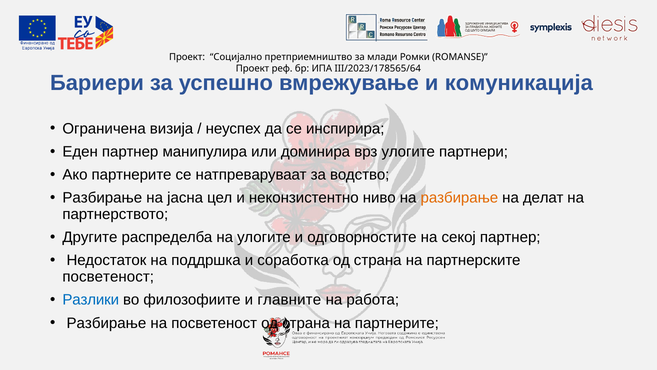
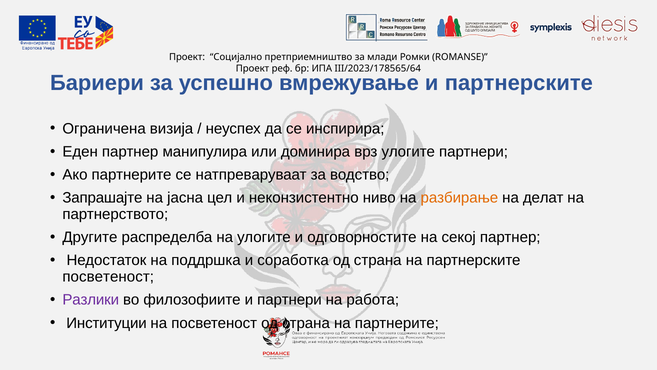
и комуникација: комуникација -> партнерските
Разбирање at (102, 198): Разбирање -> Запрашајте
Разлики colour: blue -> purple
и главните: главните -> партнери
Разбирање at (106, 323): Разбирање -> Институции
